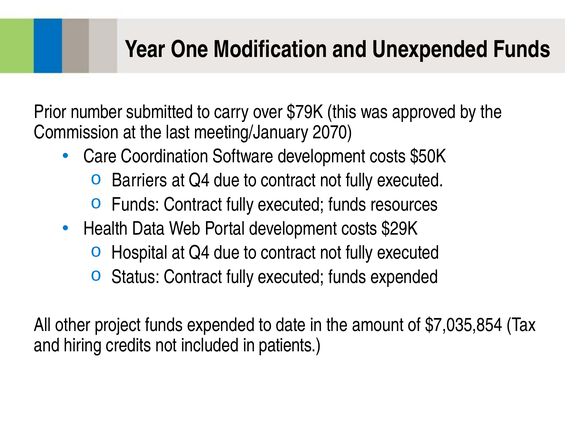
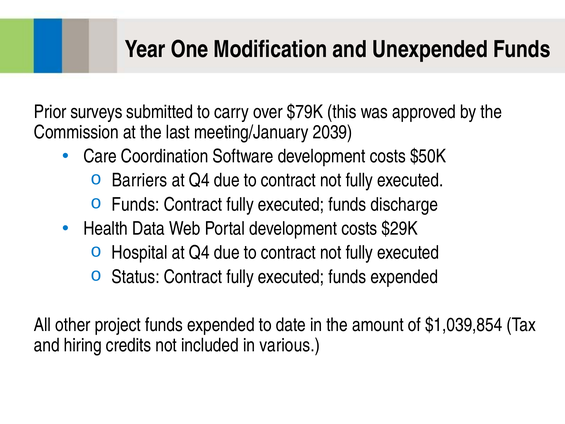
number: number -> surveys
2070: 2070 -> 2039
resources: resources -> discharge
$7,035,854: $7,035,854 -> $1,039,854
patients: patients -> various
